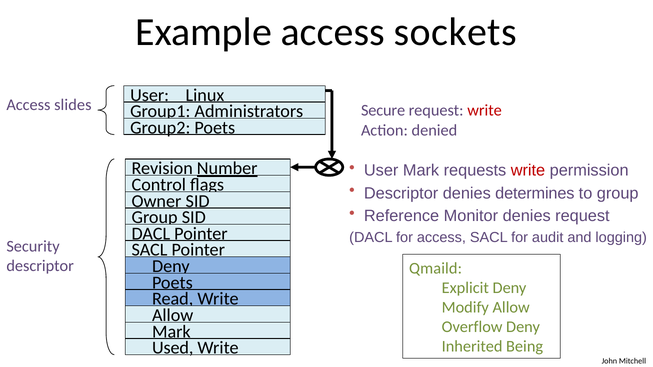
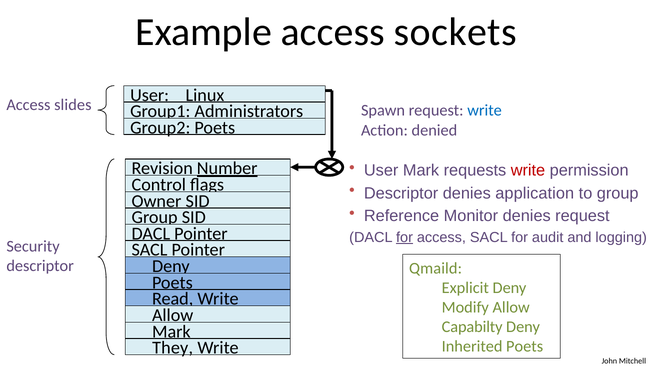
Secure: Secure -> Spawn
write at (485, 111) colour: red -> blue
determines: determines -> application
for at (405, 238) underline: none -> present
Overflow: Overflow -> Capabilty
Inherited Being: Being -> Poets
Used: Used -> They
